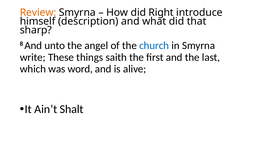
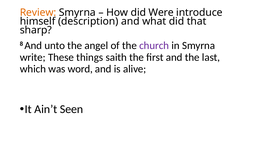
Right: Right -> Were
church colour: blue -> purple
Shalt: Shalt -> Seen
